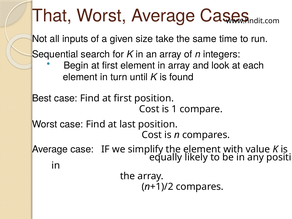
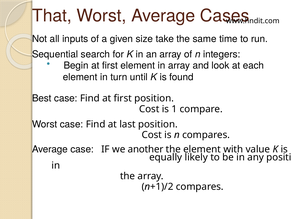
simplify: simplify -> another
